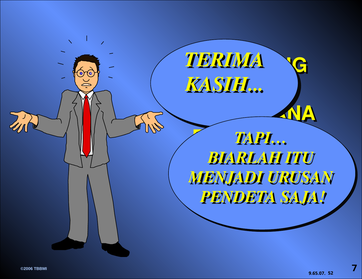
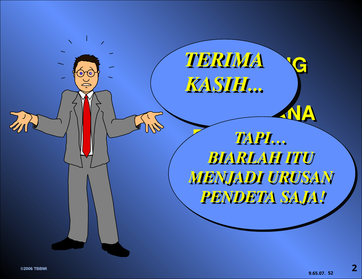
7: 7 -> 2
